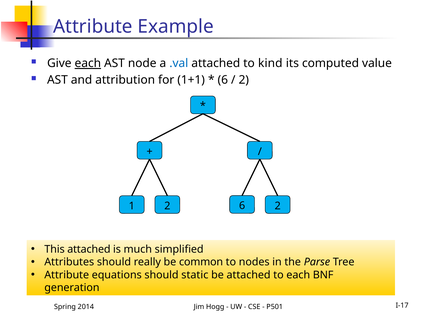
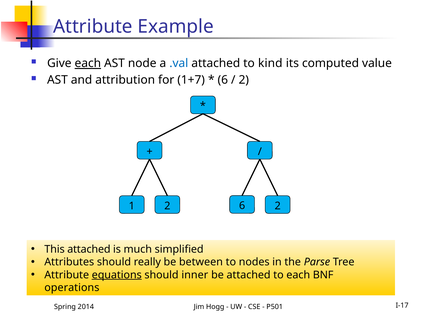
1+1: 1+1 -> 1+7
common: common -> between
equations underline: none -> present
static: static -> inner
generation: generation -> operations
